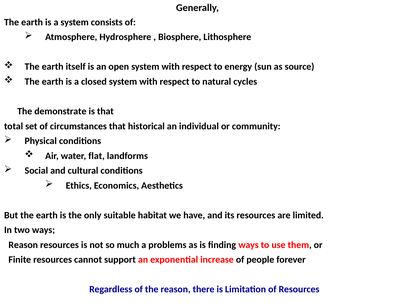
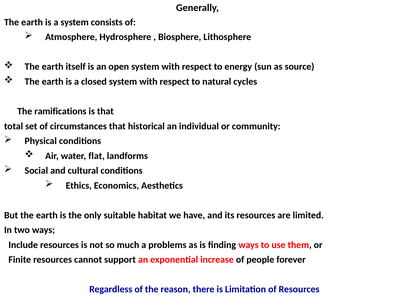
demonstrate: demonstrate -> ramifications
Reason at (23, 245): Reason -> Include
